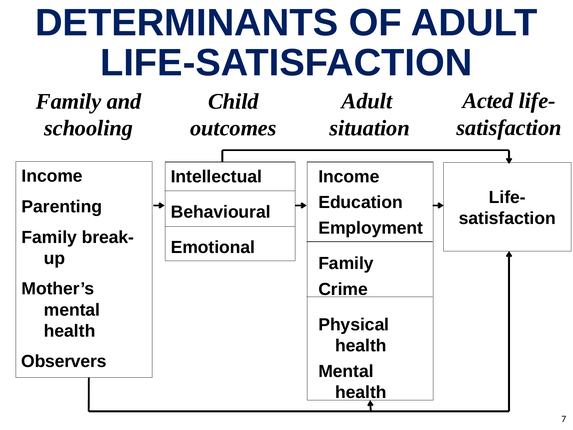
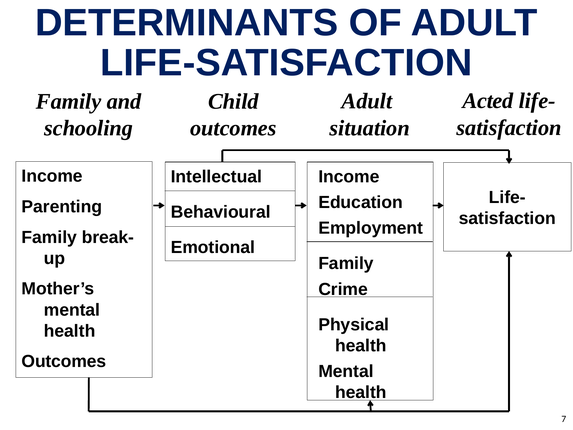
Observers at (64, 361): Observers -> Outcomes
